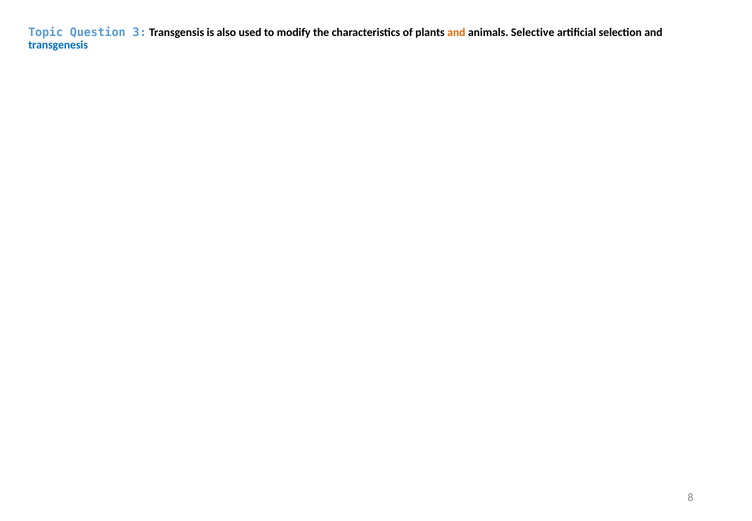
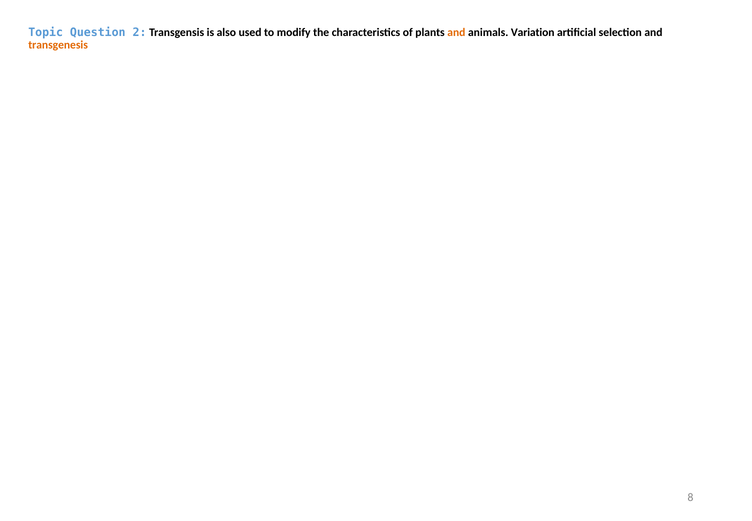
3: 3 -> 2
Selective: Selective -> Variation
transgenesis colour: blue -> orange
